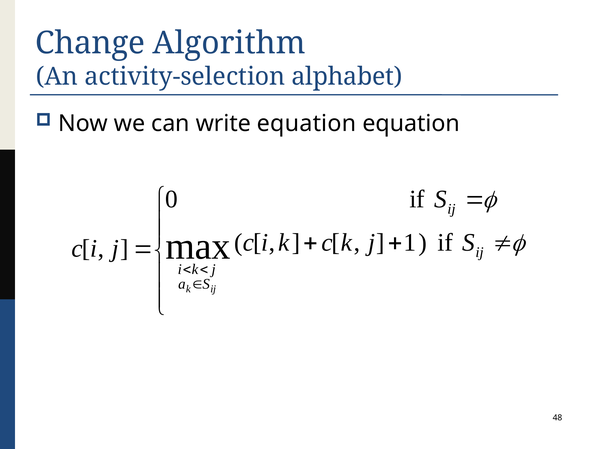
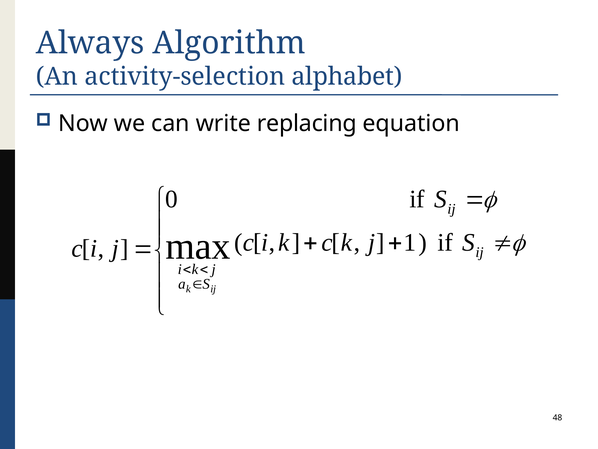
Change: Change -> Always
write equation: equation -> replacing
